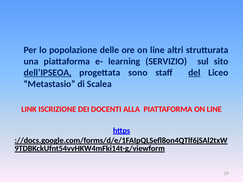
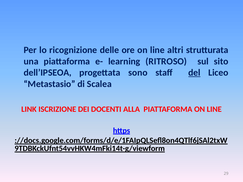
popolazione: popolazione -> ricognizione
SERVIZIO: SERVIZIO -> RITROSO
dell’IPSEOA underline: present -> none
